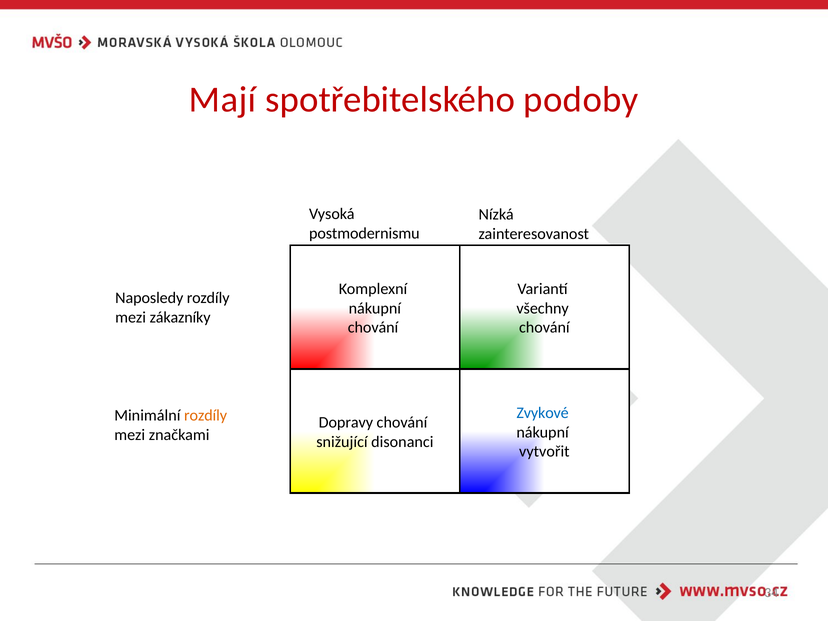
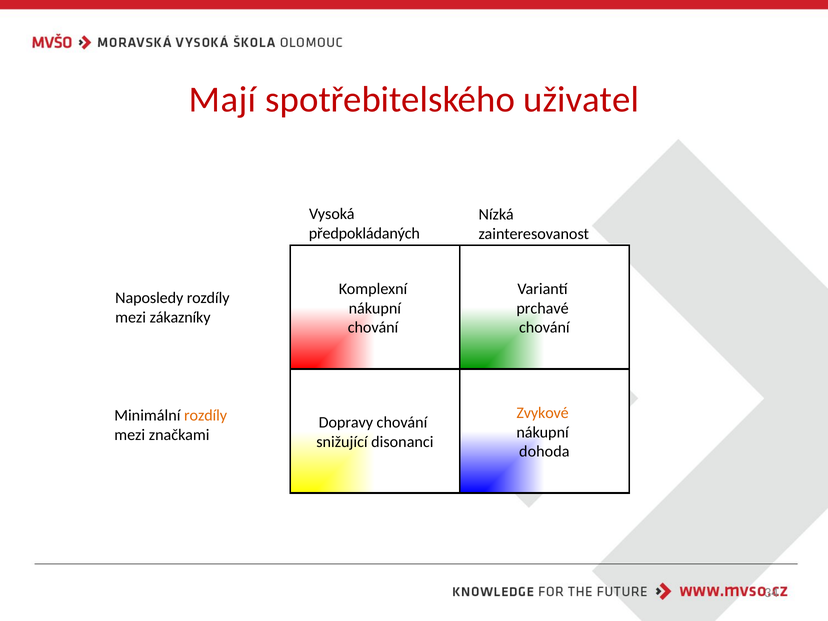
podoby: podoby -> uživatel
postmodernismu: postmodernismu -> předpokládaných
všechny: všechny -> prchavé
Zvykové colour: blue -> orange
vytvořit: vytvořit -> dohoda
